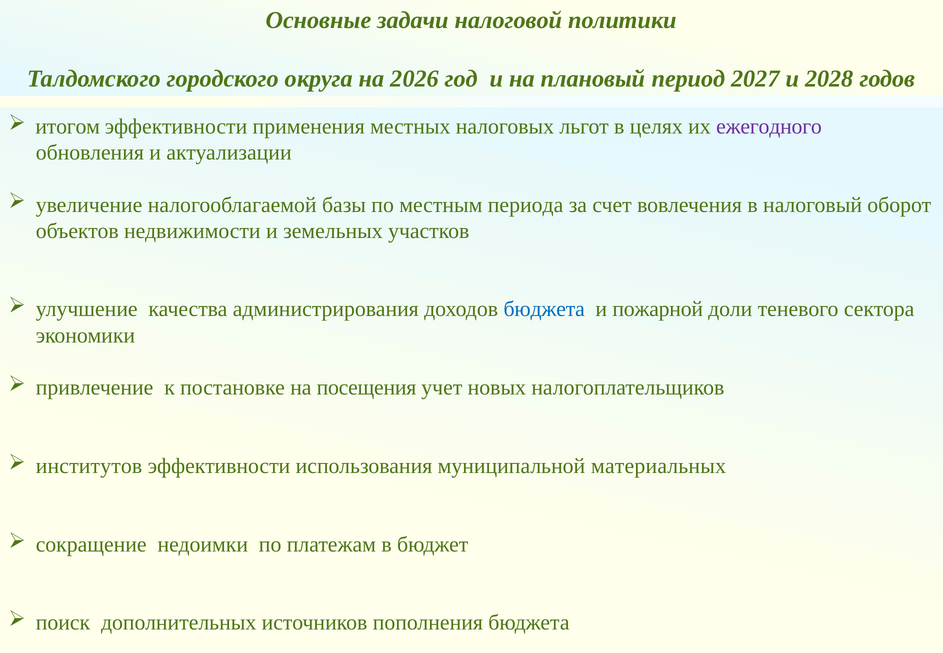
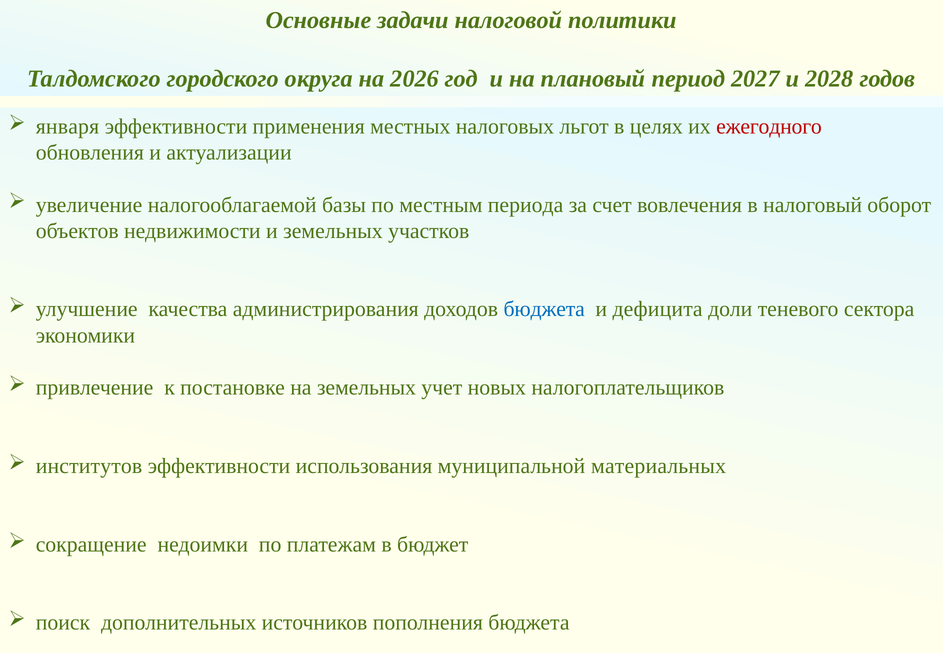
итогом: итогом -> января
ежегодного colour: purple -> red
пожарной: пожарной -> дефицита
на посещения: посещения -> земельных
